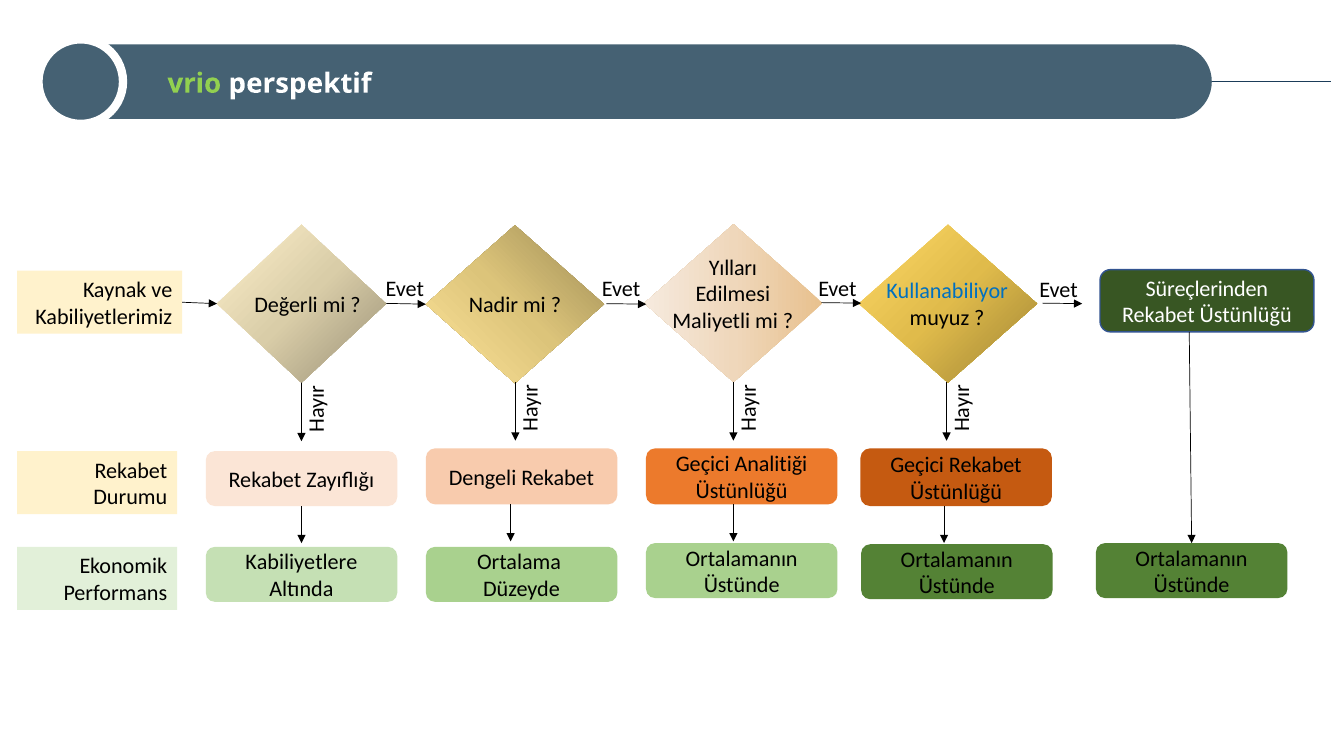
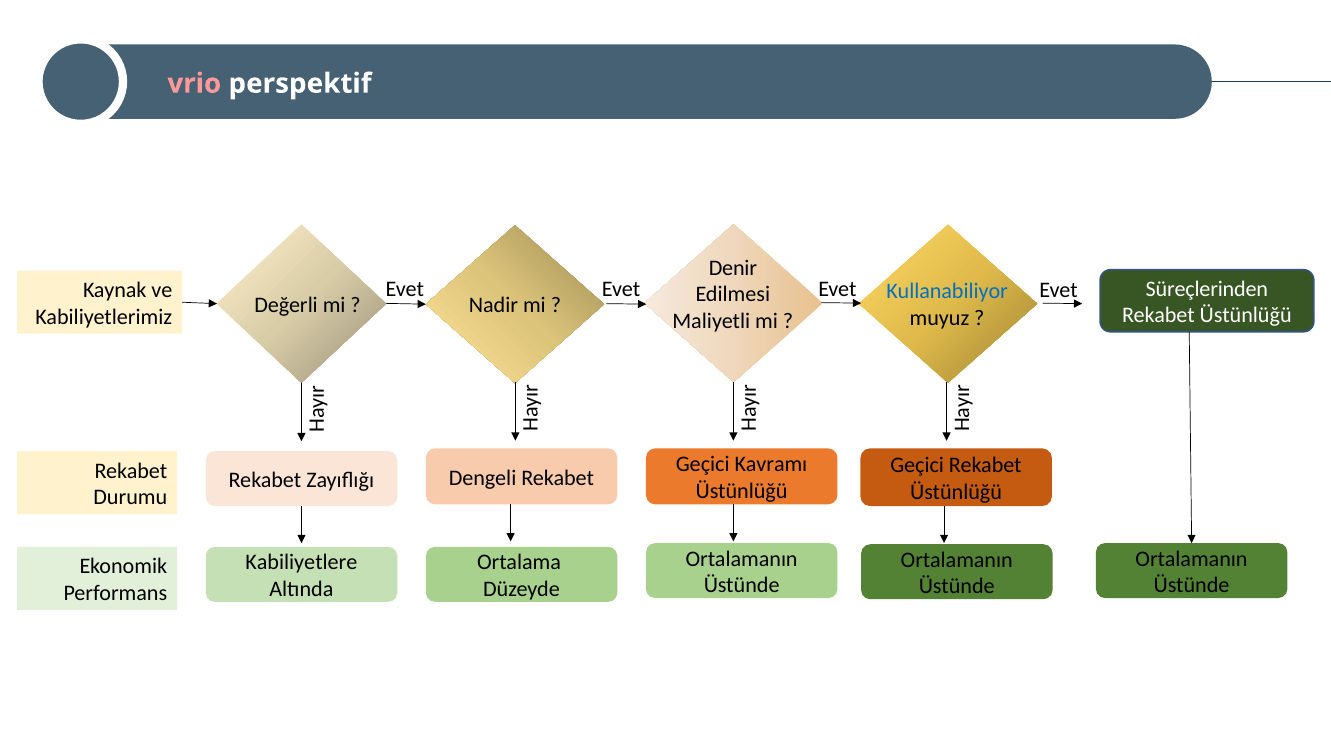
vrio colour: light green -> pink
Yılları: Yılları -> Denir
Analitiği: Analitiği -> Kavramı
